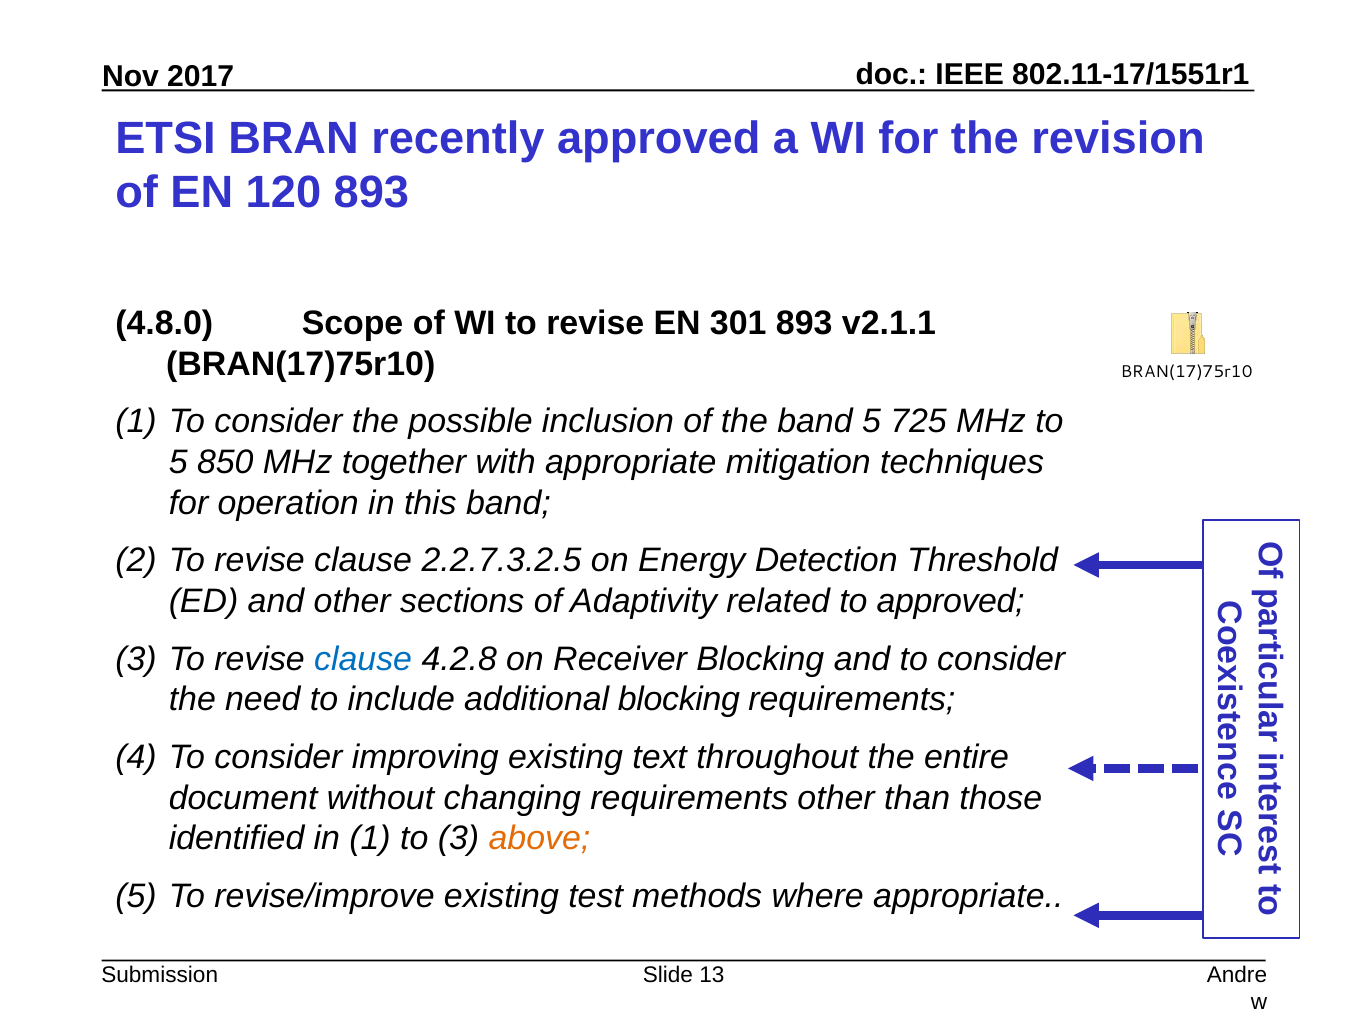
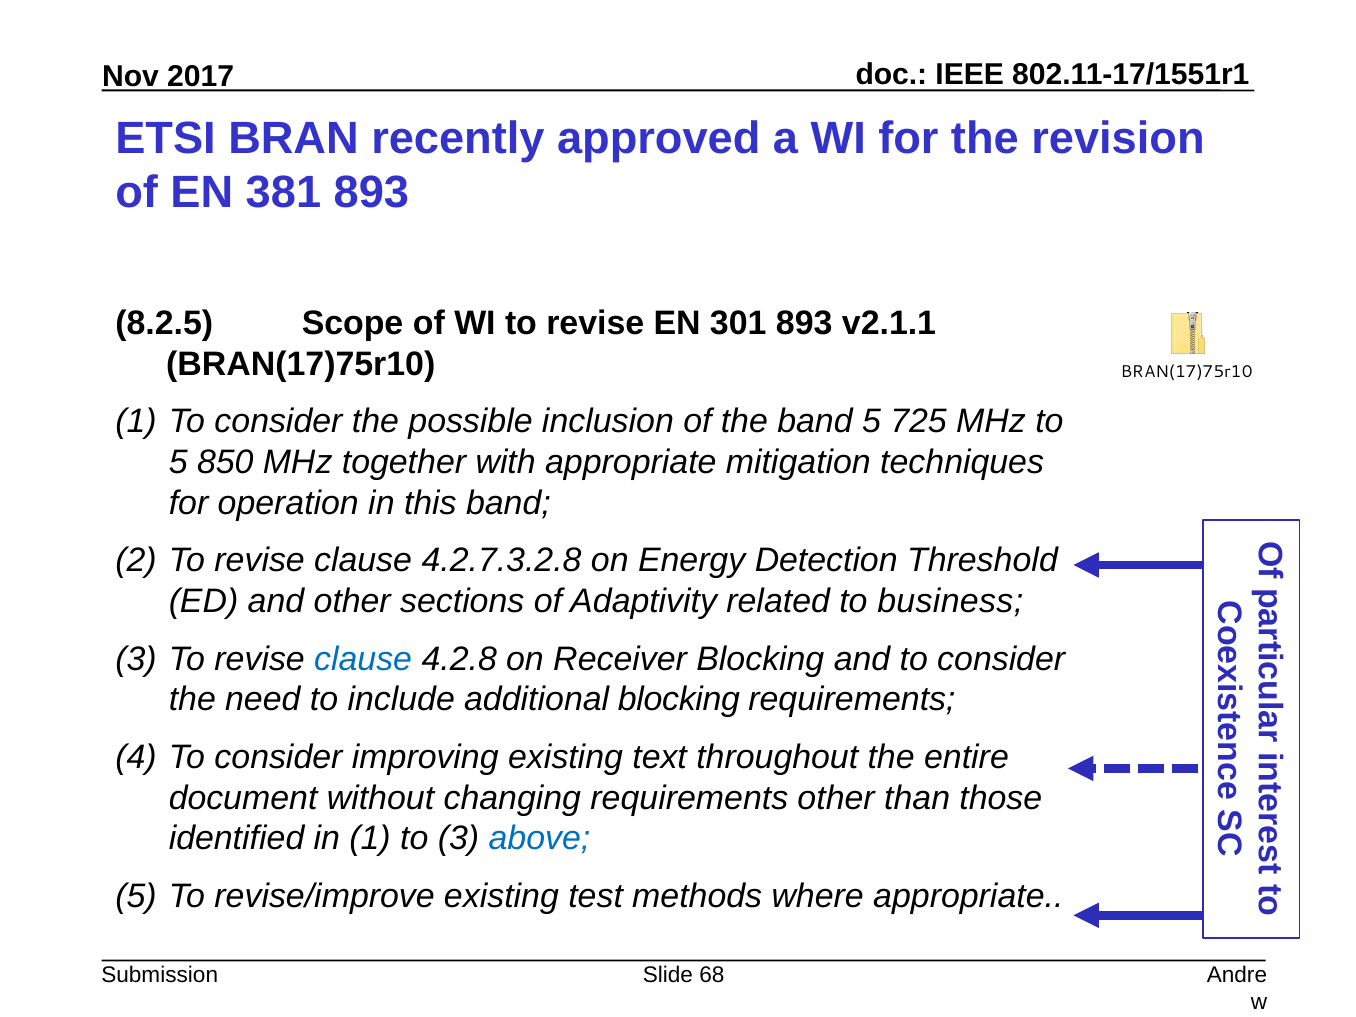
120: 120 -> 381
4.8.0: 4.8.0 -> 8.2.5
2.2.7.3.2.5: 2.2.7.3.2.5 -> 4.2.7.3.2.8
to approved: approved -> business
above colour: orange -> blue
13: 13 -> 68
